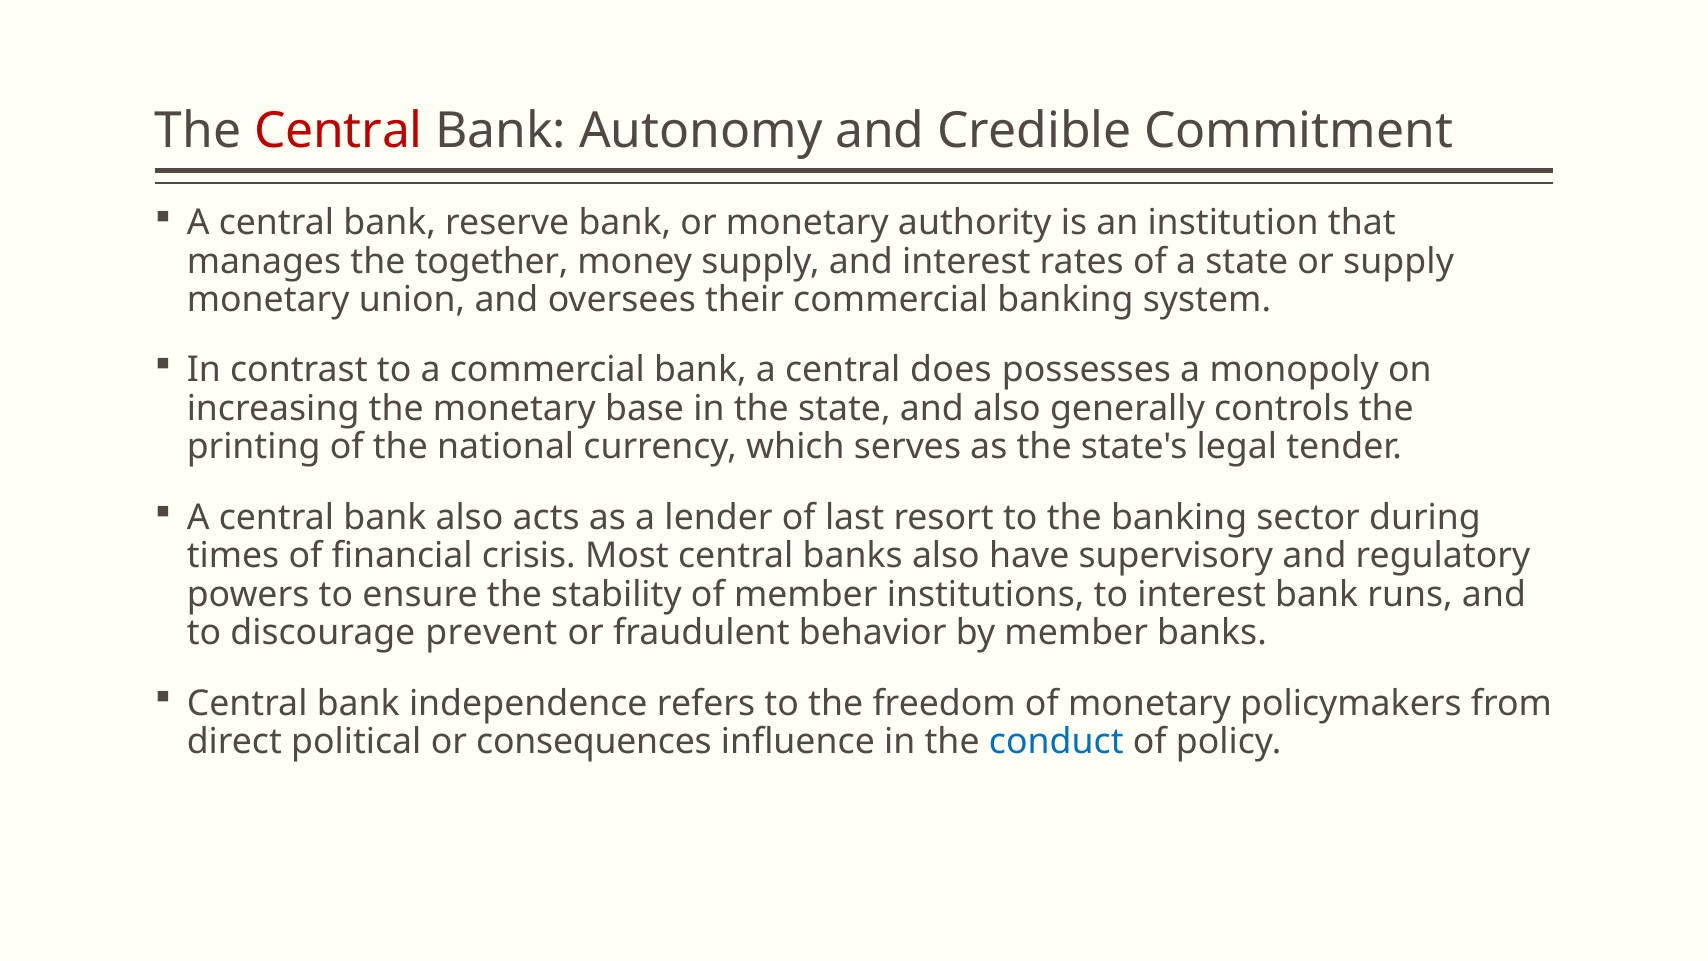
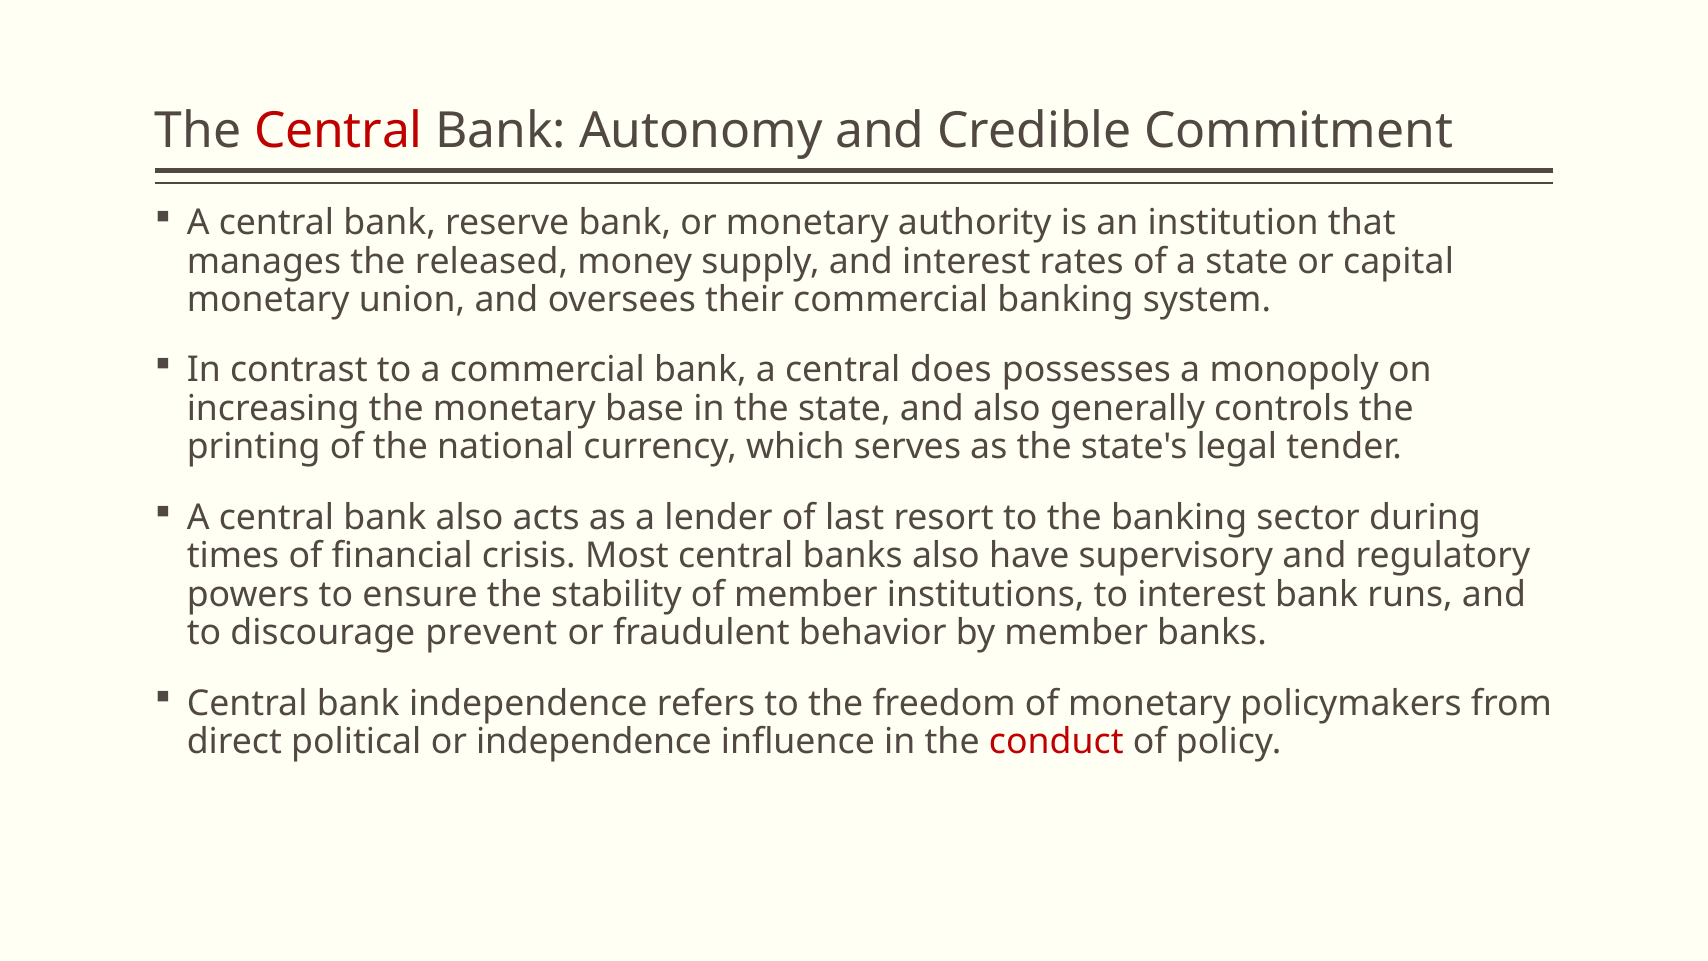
together: together -> released
or supply: supply -> capital
or consequences: consequences -> independence
conduct colour: blue -> red
